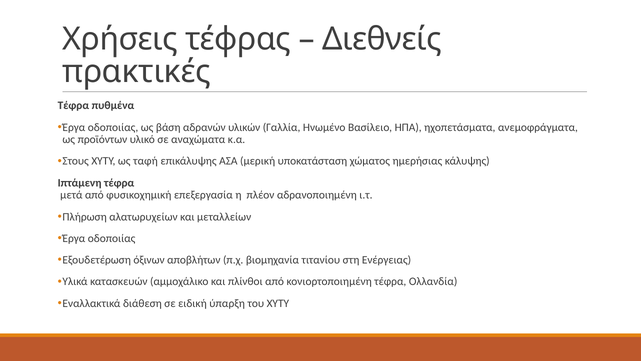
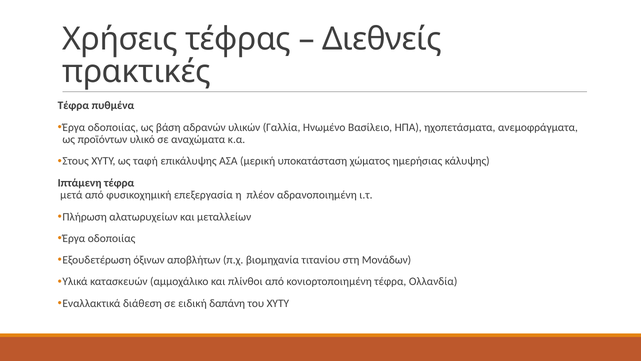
Ενέργειας: Ενέργειας -> Μονάδων
ύπαρξη: ύπαρξη -> δαπάνη
